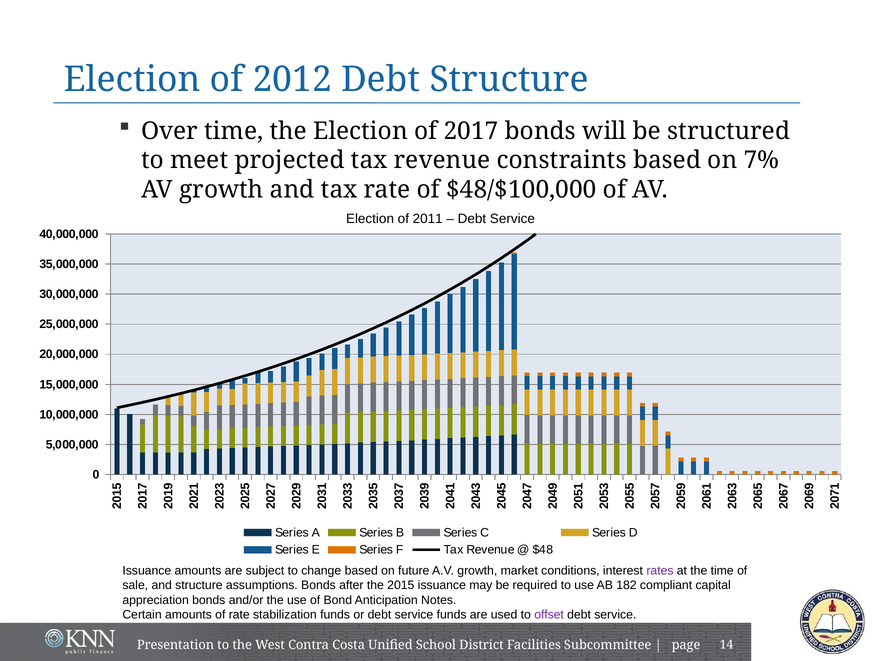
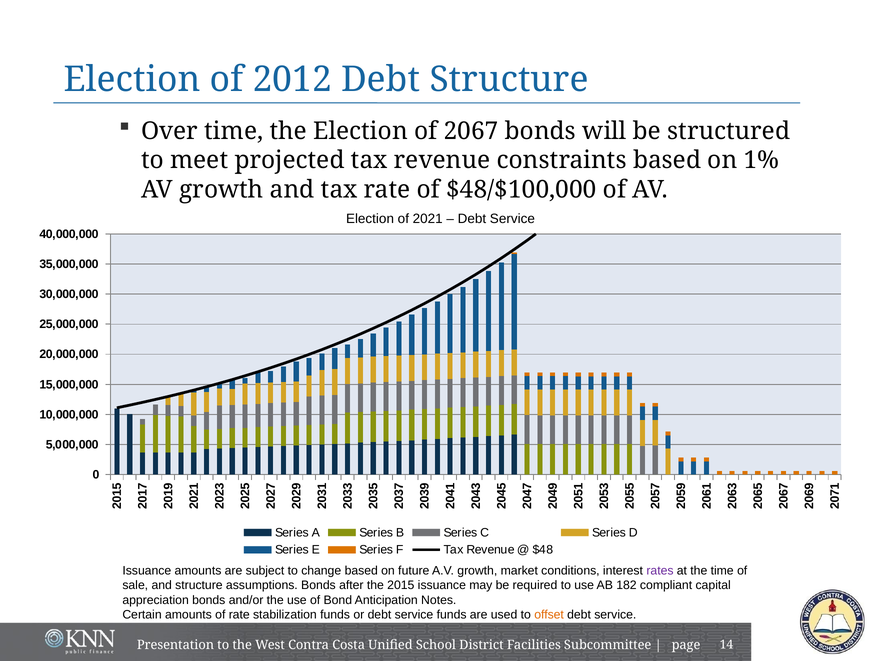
2017: 2017 -> 2067
7%: 7% -> 1%
2011: 2011 -> 2021
offset colour: purple -> orange
